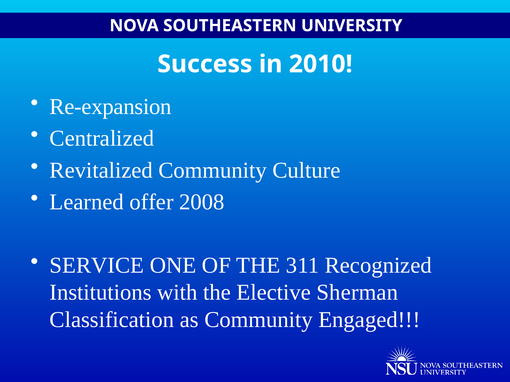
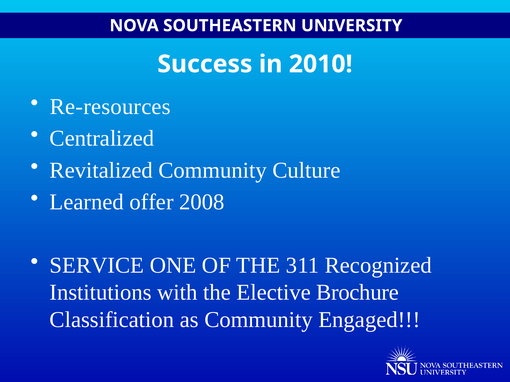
Re-expansion: Re-expansion -> Re-resources
Sherman: Sherman -> Brochure
